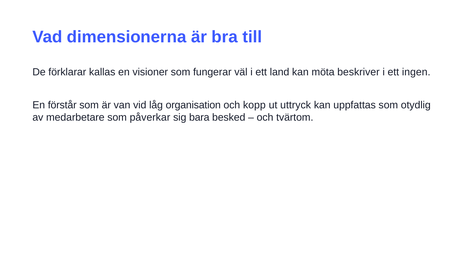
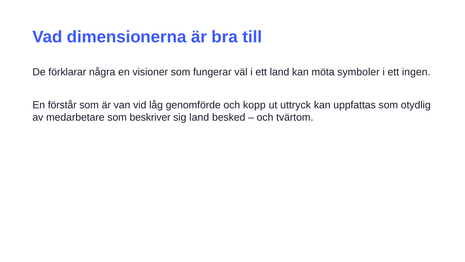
kallas: kallas -> några
beskriver: beskriver -> symboler
organisation: organisation -> genomförde
påverkar: påverkar -> beskriver
sig bara: bara -> land
